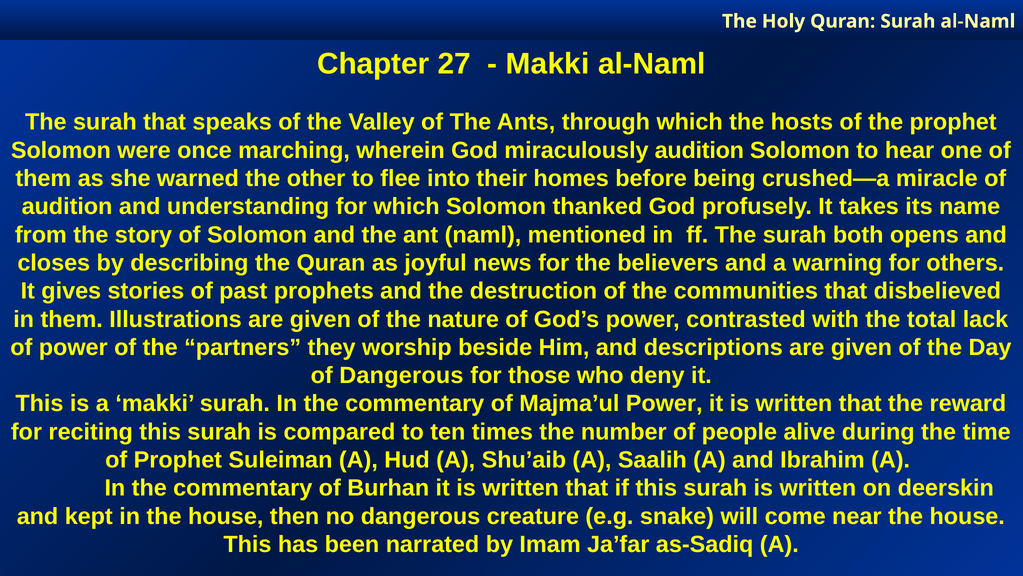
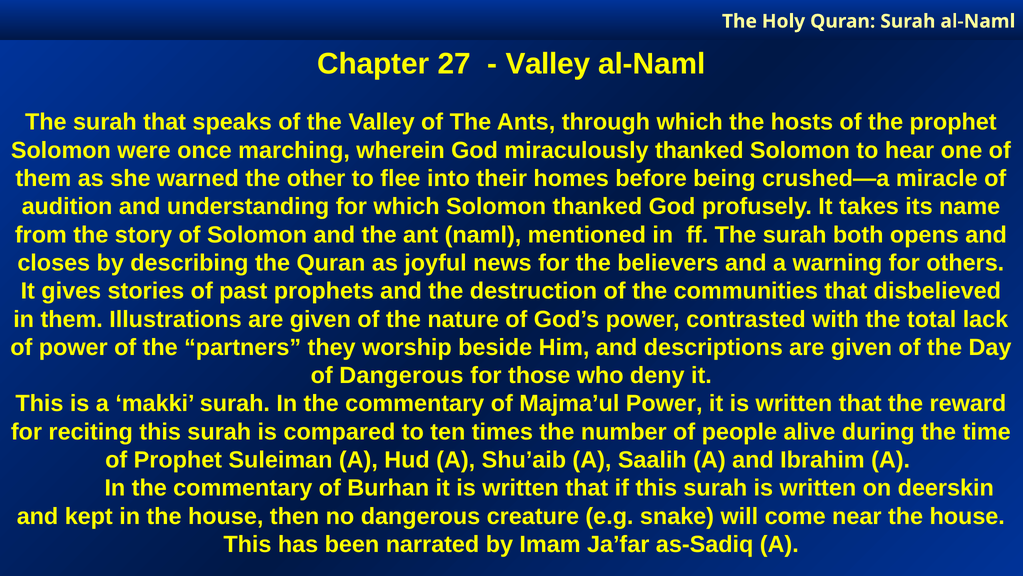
Makki at (548, 64): Makki -> Valley
miraculously audition: audition -> thanked
